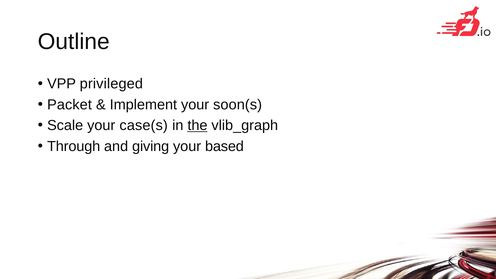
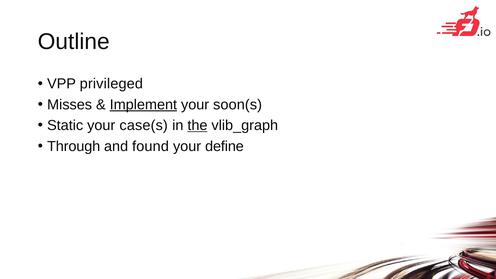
Packet: Packet -> Misses
Implement underline: none -> present
Scale: Scale -> Static
giving: giving -> found
based: based -> define
